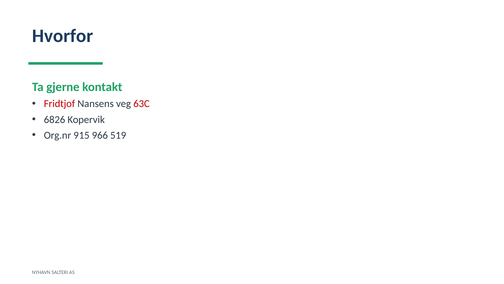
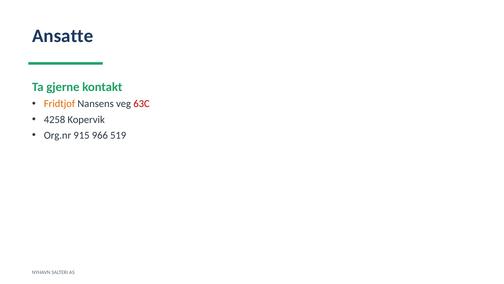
Hvorfor: Hvorfor -> Ansatte
Fridtjof colour: red -> orange
6826: 6826 -> 4258
